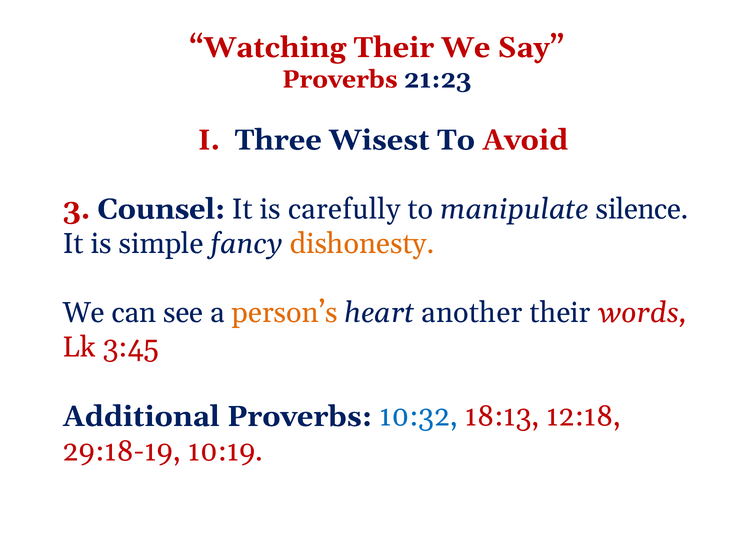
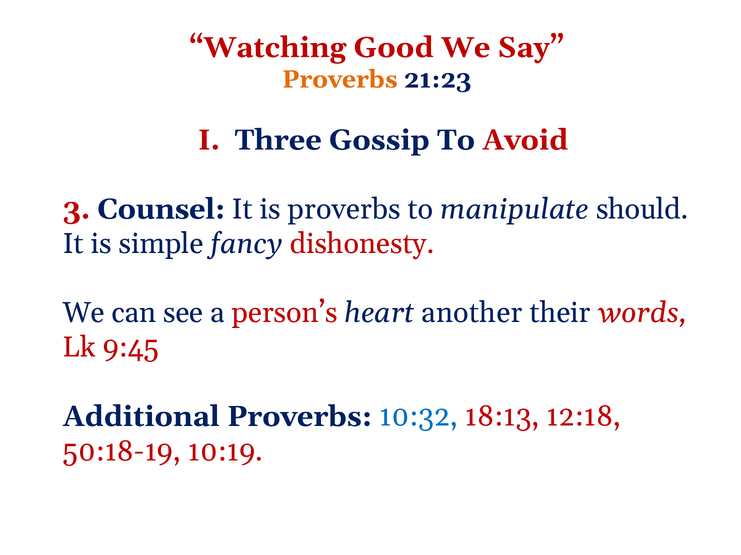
Watching Their: Their -> Good
Proverbs at (340, 79) colour: red -> orange
Wisest: Wisest -> Gossip
is carefully: carefully -> proverbs
silence: silence -> should
dishonesty colour: orange -> red
person’s colour: orange -> red
3:45: 3:45 -> 9:45
29:18-19: 29:18-19 -> 50:18-19
